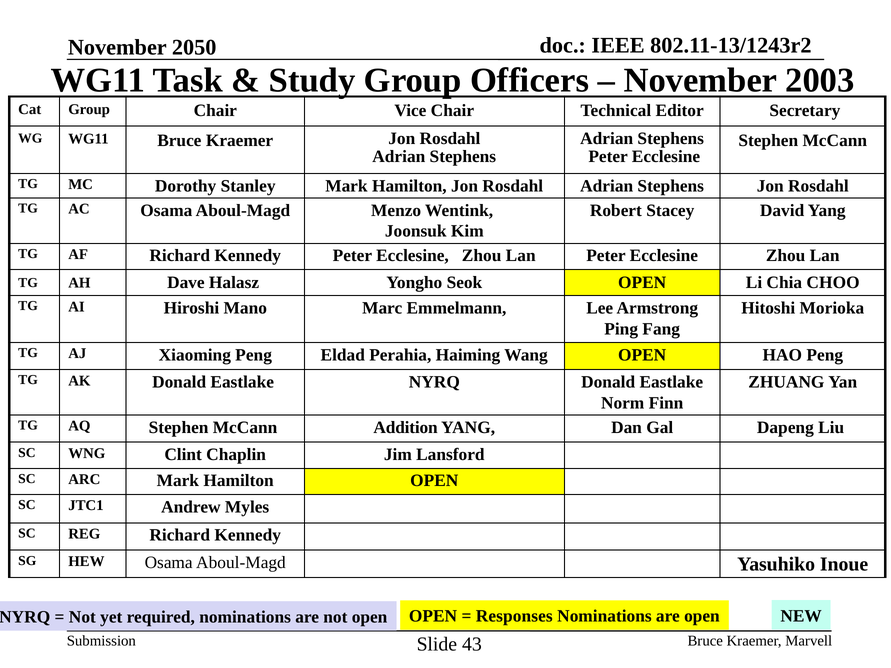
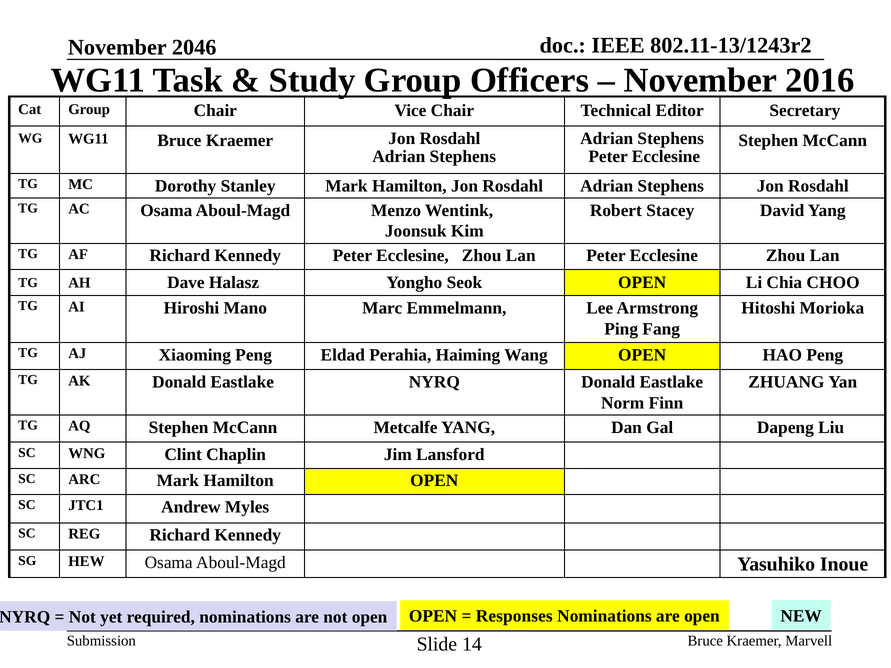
2050: 2050 -> 2046
2003: 2003 -> 2016
Addition: Addition -> Metcalfe
43: 43 -> 14
